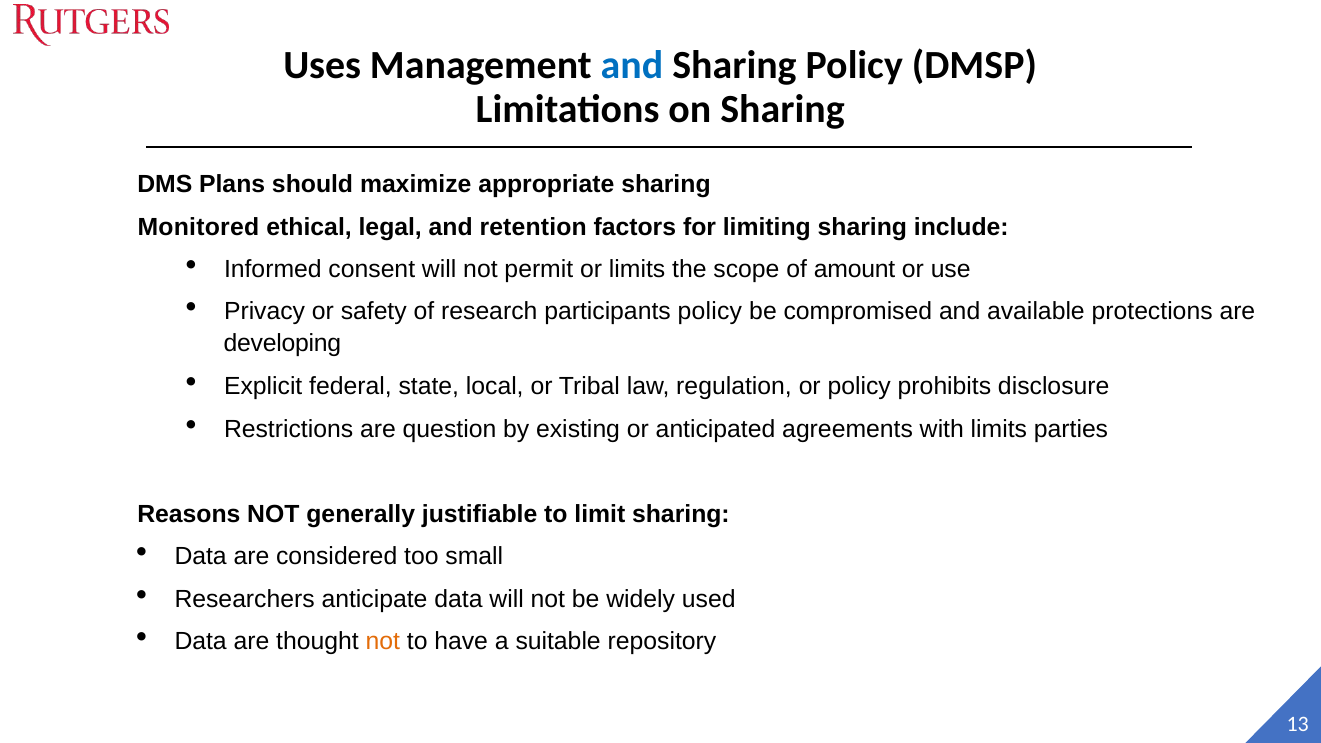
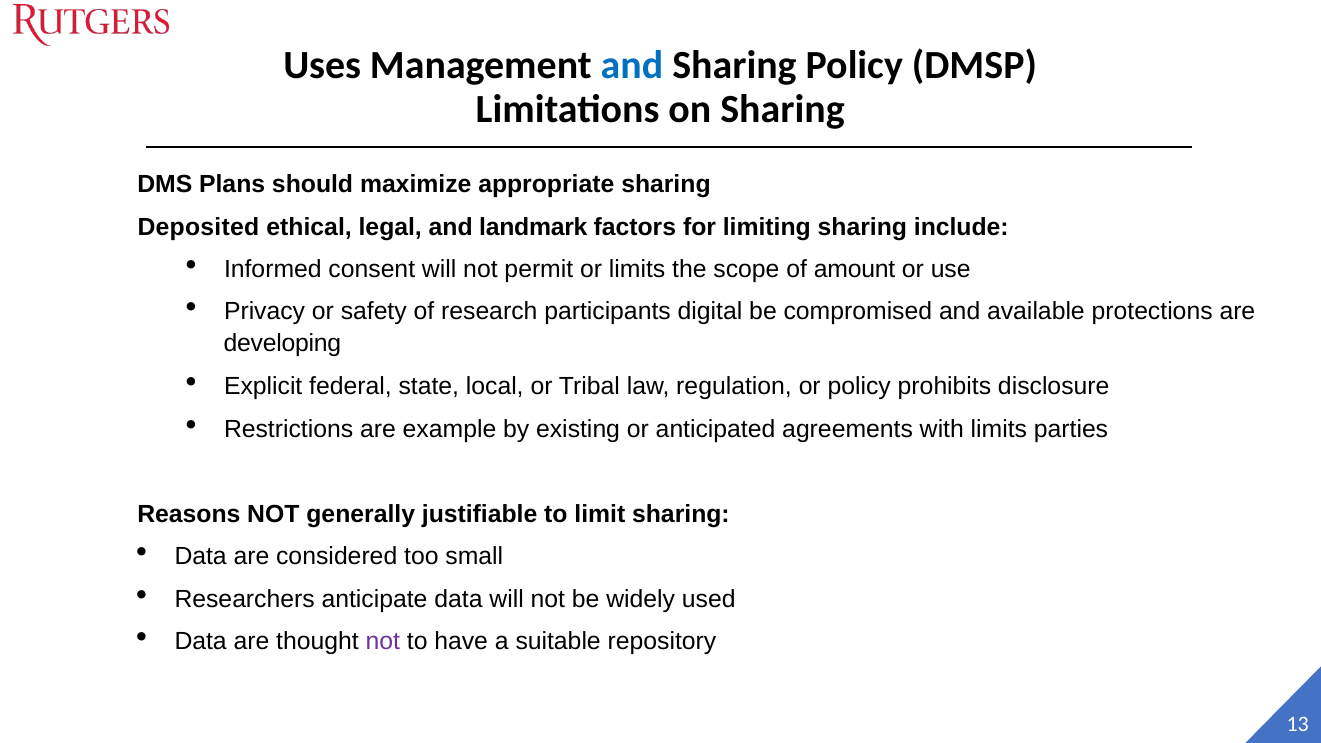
Monitored: Monitored -> Deposited
retention: retention -> landmark
participants policy: policy -> digital
question: question -> example
not at (383, 642) colour: orange -> purple
